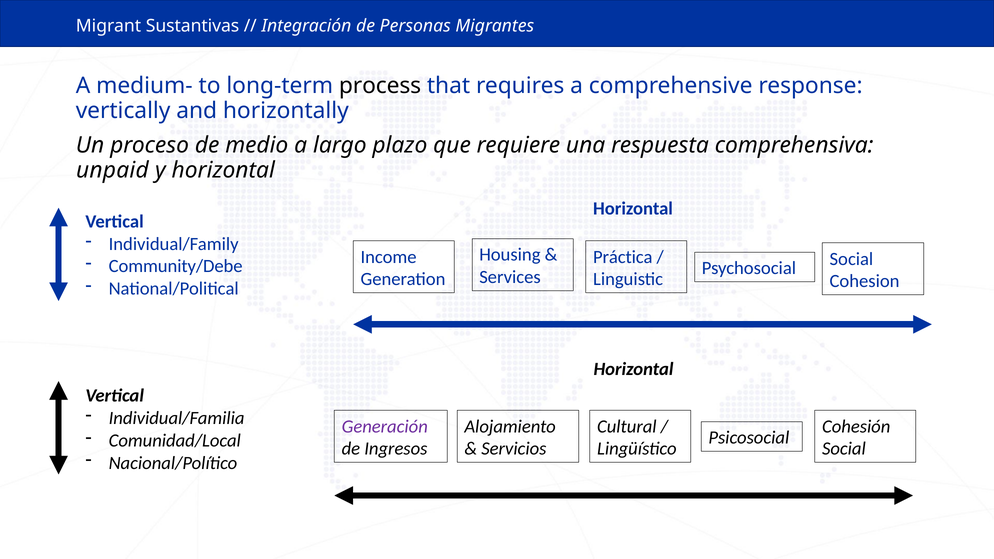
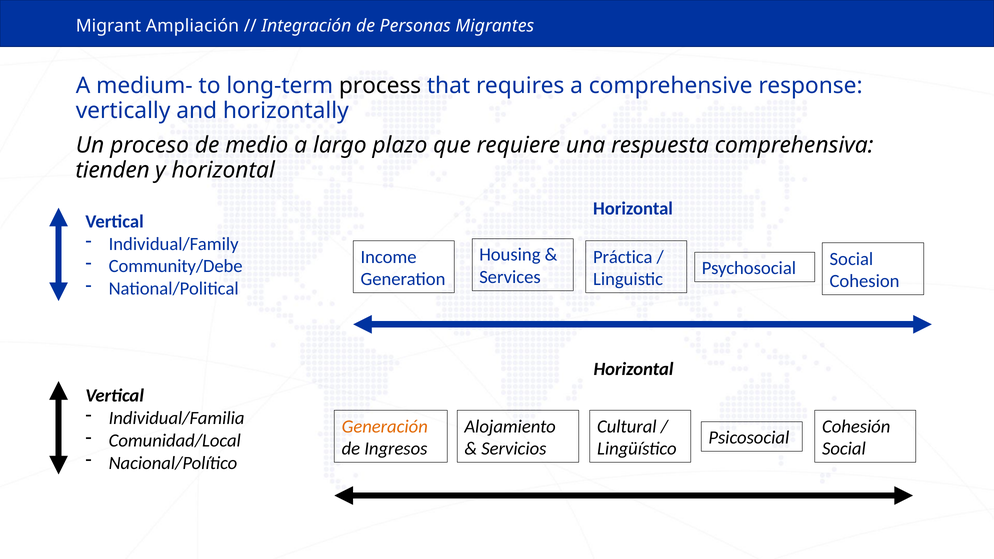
Sustantivas: Sustantivas -> Ampliación
unpaid: unpaid -> tienden
Generación colour: purple -> orange
